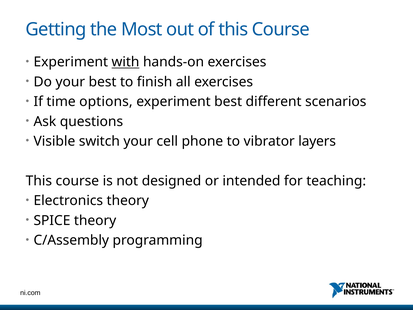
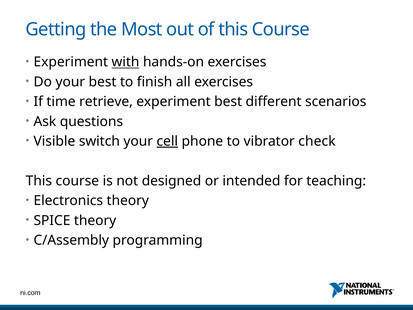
options: options -> retrieve
cell underline: none -> present
layers: layers -> check
